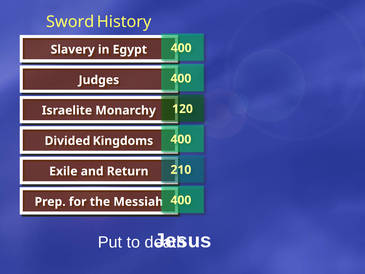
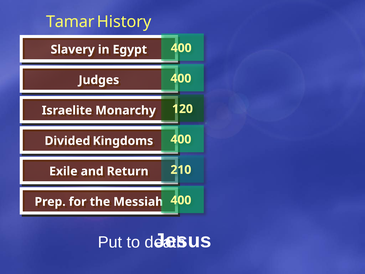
Sword: Sword -> Tamar
